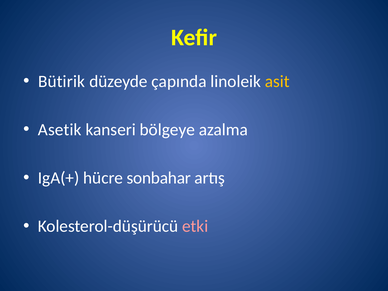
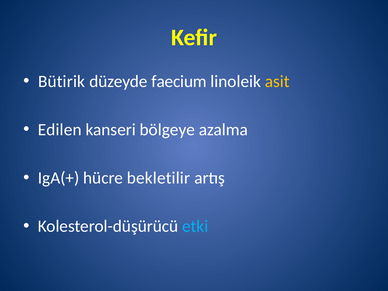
çapında: çapında -> faecium
Asetik: Asetik -> Edilen
sonbahar: sonbahar -> bekletilir
etki colour: pink -> light blue
